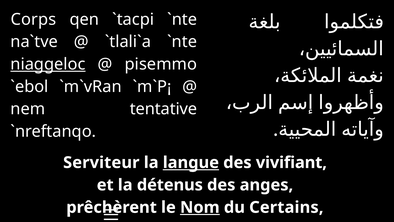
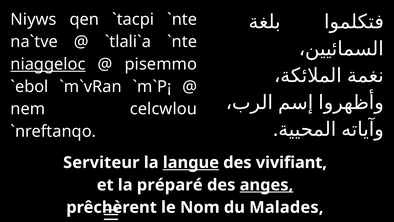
Corps: Corps -> Niyws
tentative: tentative -> celcwlou
détenus: détenus -> préparé
anges underline: none -> present
Nom underline: present -> none
Certains: Certains -> Malades
